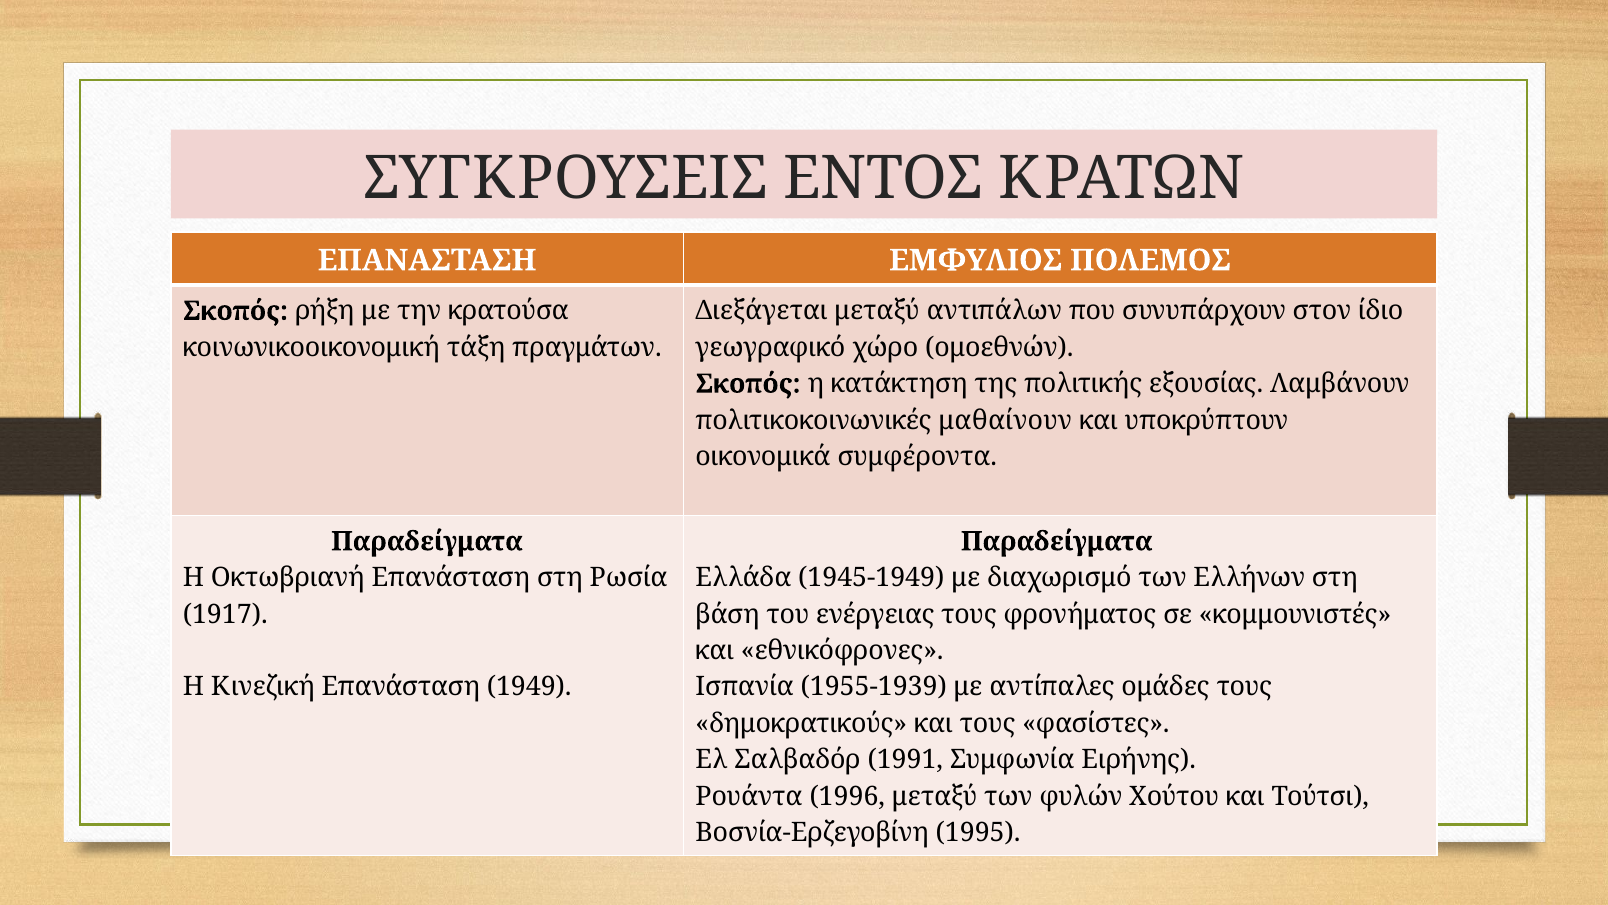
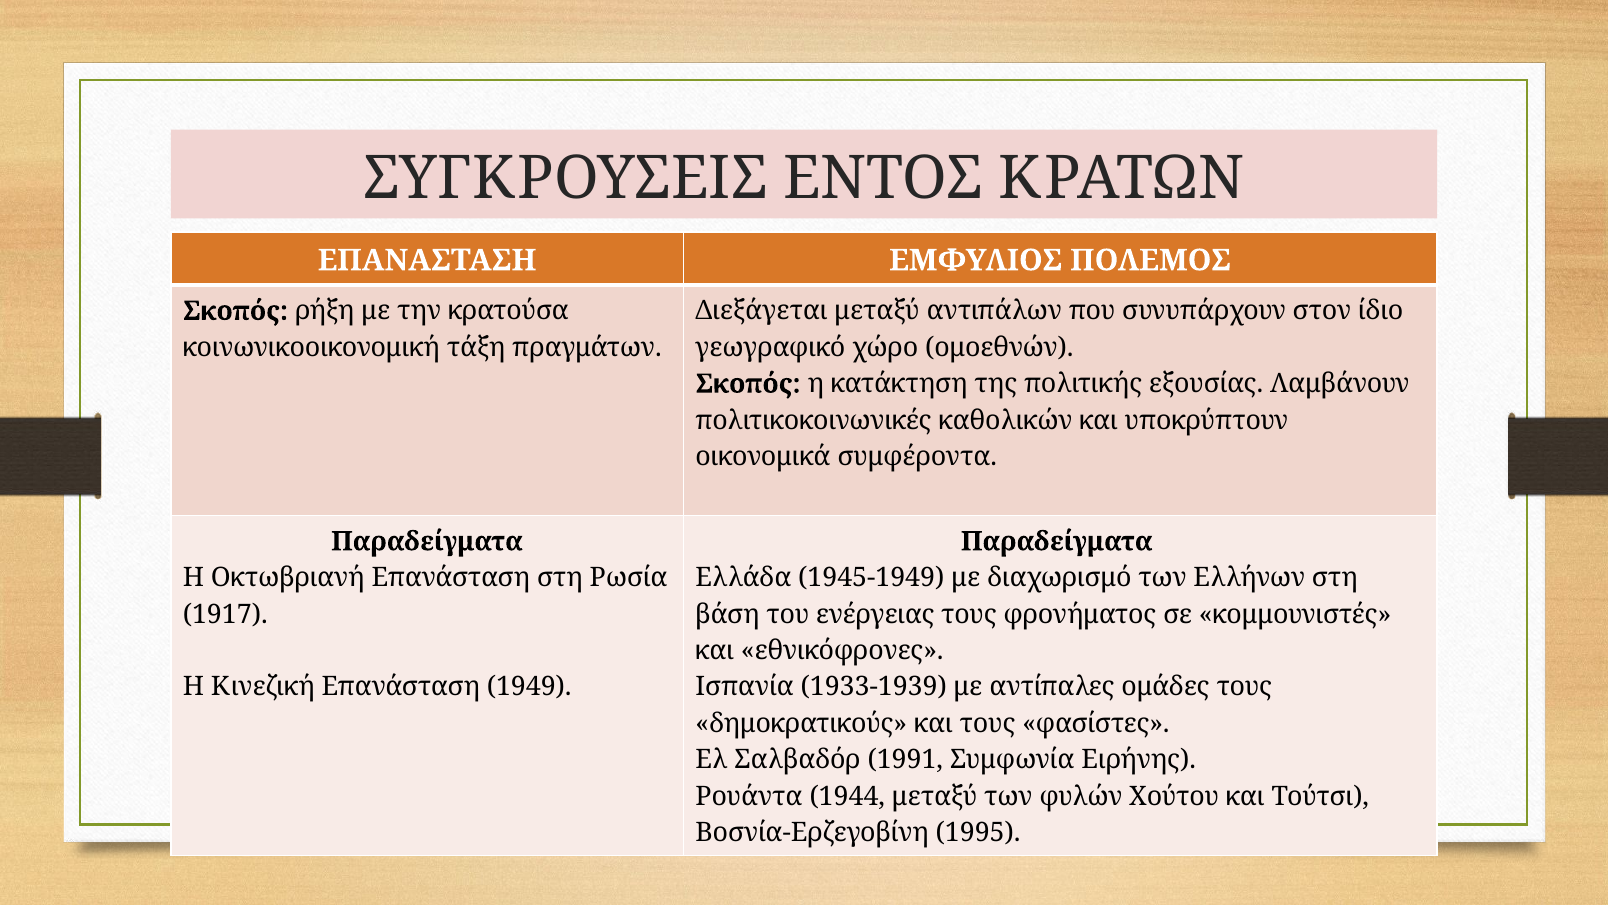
μαθαίνουν: μαθαίνουν -> καθολικών
1955-1939: 1955-1939 -> 1933-1939
1996: 1996 -> 1944
